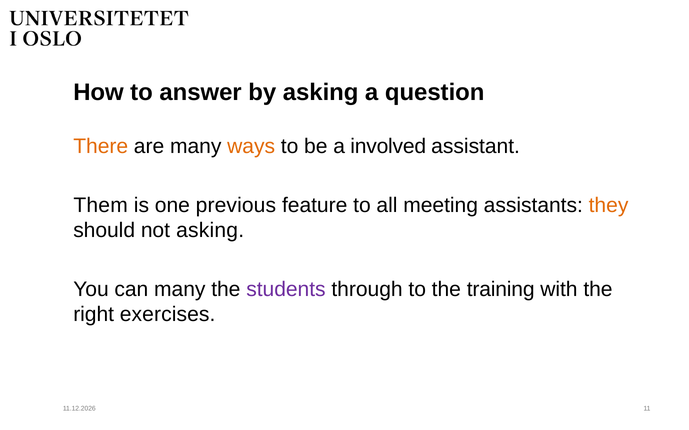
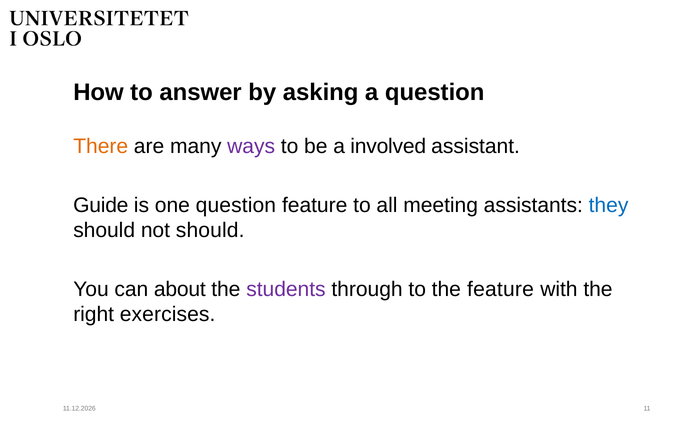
ways colour: orange -> purple
Them: Them -> Guide
one previous: previous -> question
they colour: orange -> blue
not asking: asking -> should
can many: many -> about
the training: training -> feature
